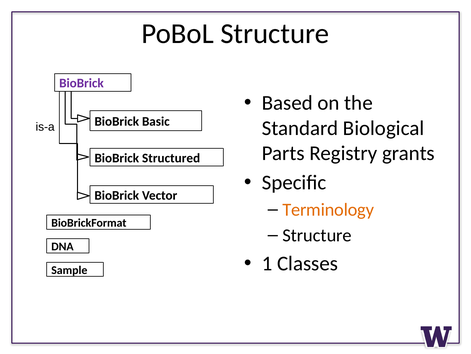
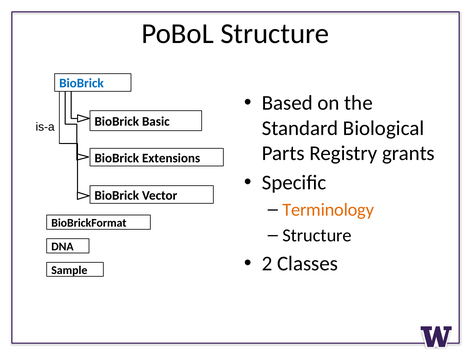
BioBrick at (81, 83) colour: purple -> blue
Structured: Structured -> Extensions
1: 1 -> 2
